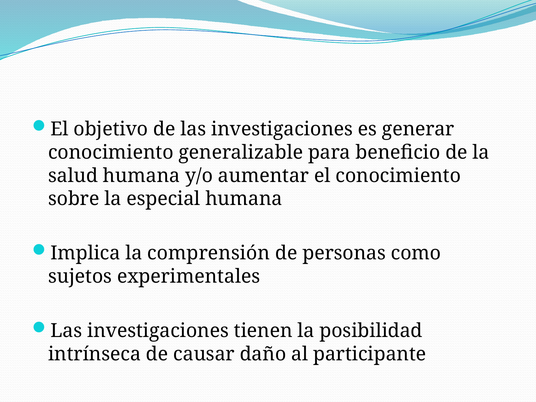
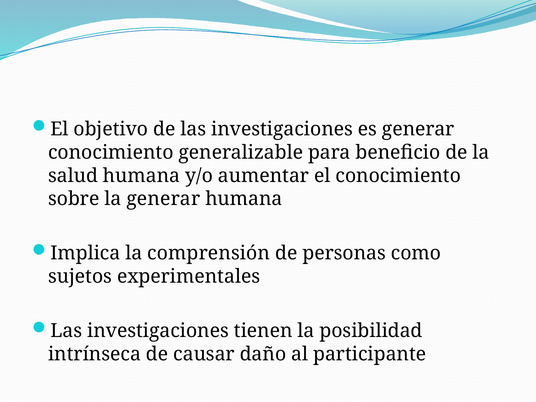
la especial: especial -> generar
